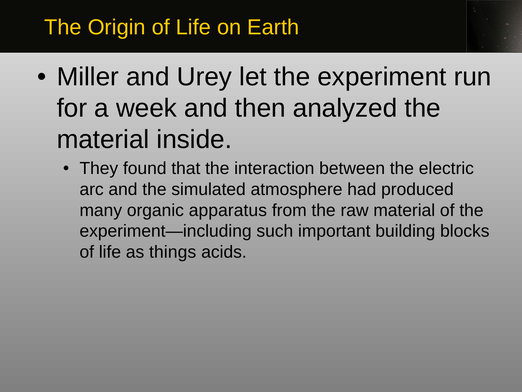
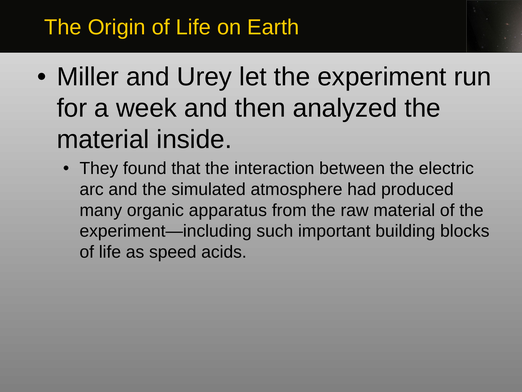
things: things -> speed
